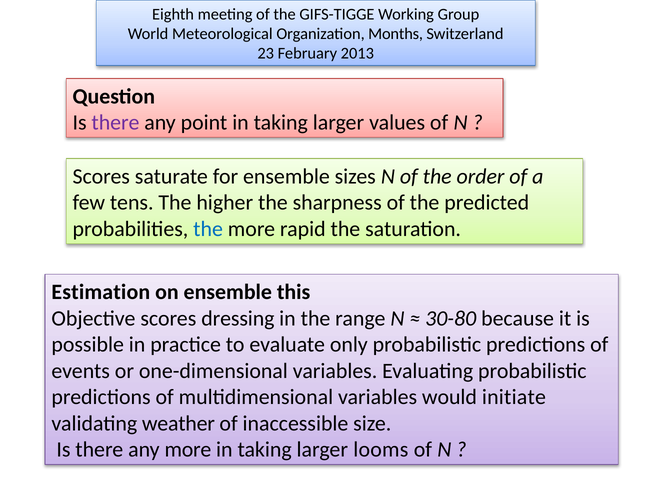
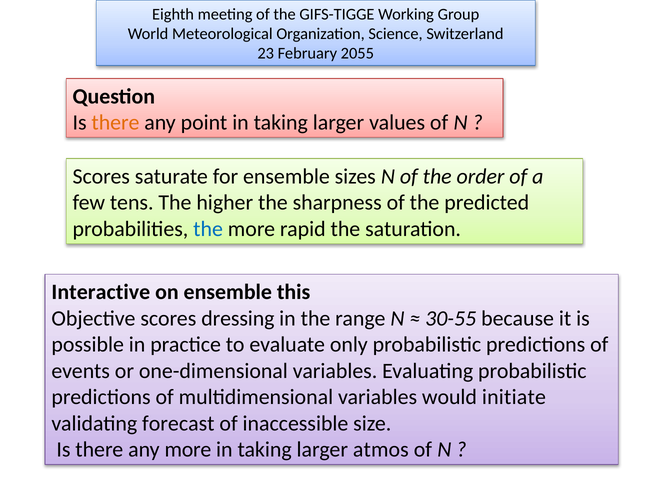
Months: Months -> Science
2013: 2013 -> 2055
there at (115, 123) colour: purple -> orange
Estimation: Estimation -> Interactive
30-80: 30-80 -> 30-55
weather: weather -> forecast
looms: looms -> atmos
